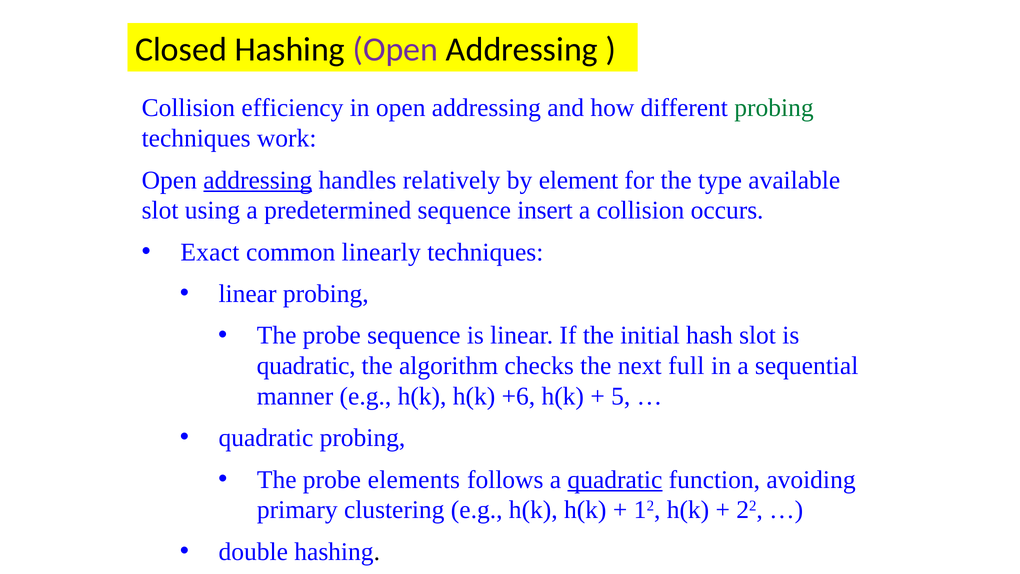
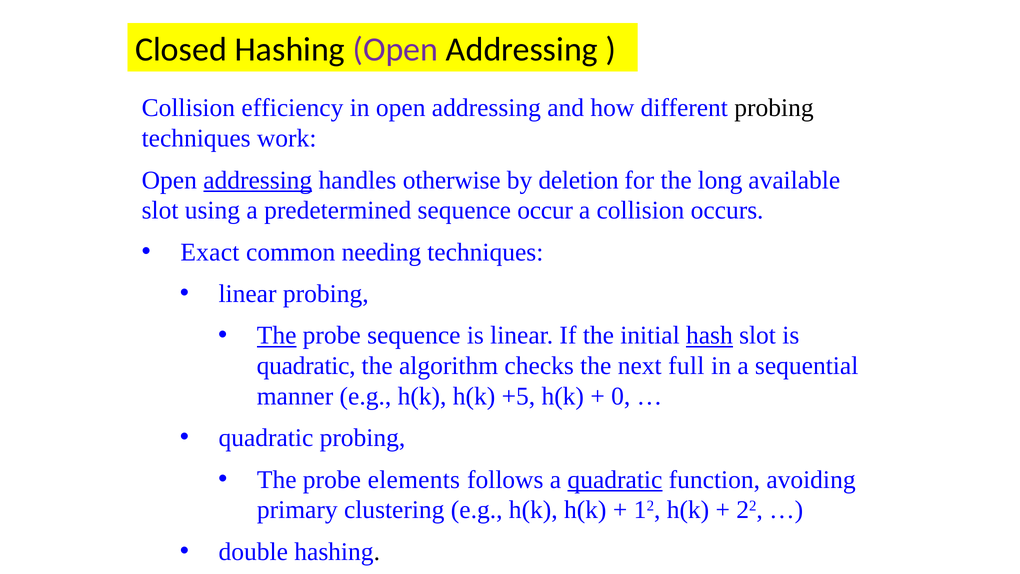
probing at (774, 108) colour: green -> black
relatively: relatively -> otherwise
element: element -> deletion
type: type -> long
insert: insert -> occur
linearly: linearly -> needing
The at (277, 335) underline: none -> present
hash underline: none -> present
+6: +6 -> +5
5: 5 -> 0
